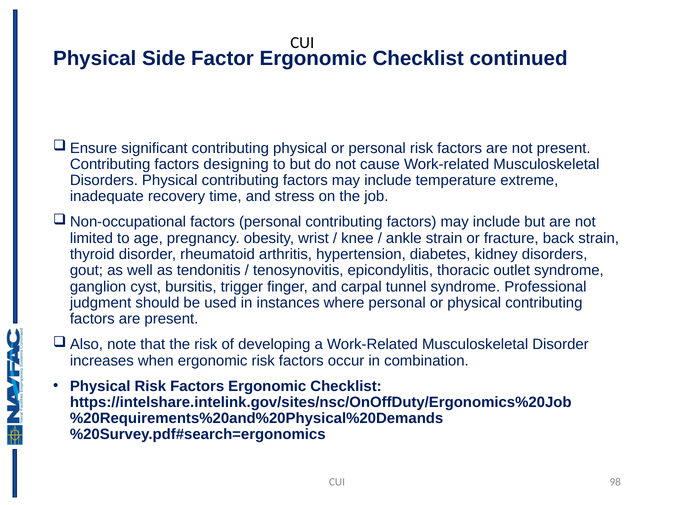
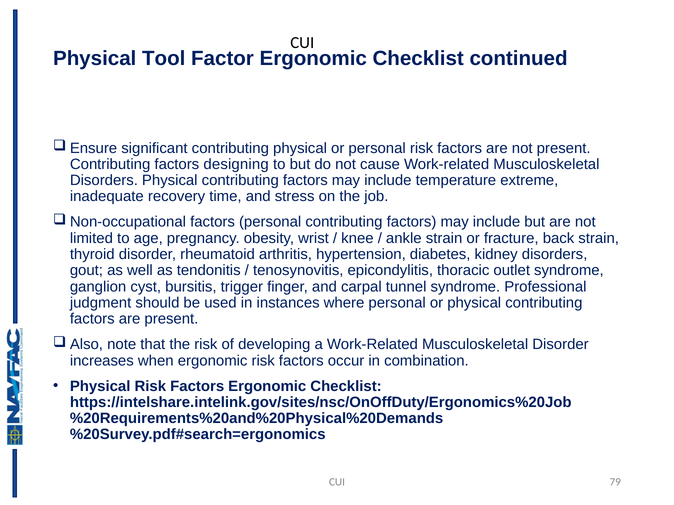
Side: Side -> Tool
98: 98 -> 79
